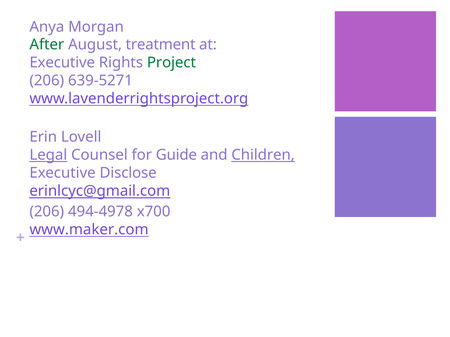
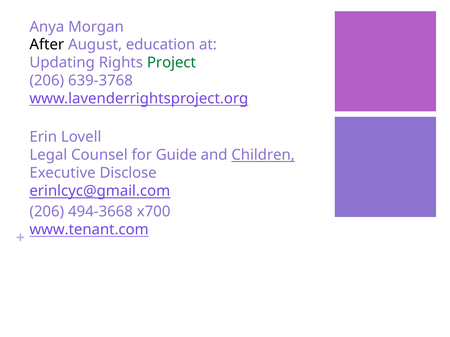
After colour: green -> black
treatment: treatment -> education
Executive at (62, 63): Executive -> Updating
639-5271: 639-5271 -> 639-3768
Legal underline: present -> none
494-4978: 494-4978 -> 494-3668
www.maker.com: www.maker.com -> www.tenant.com
